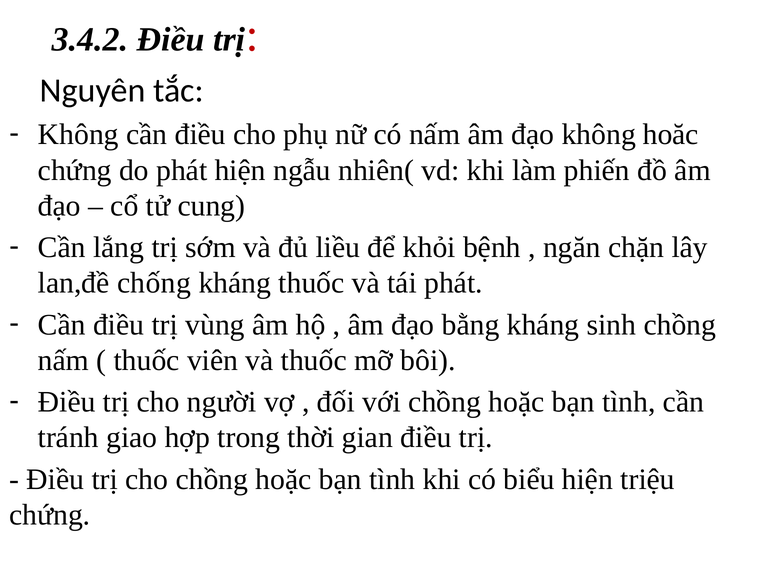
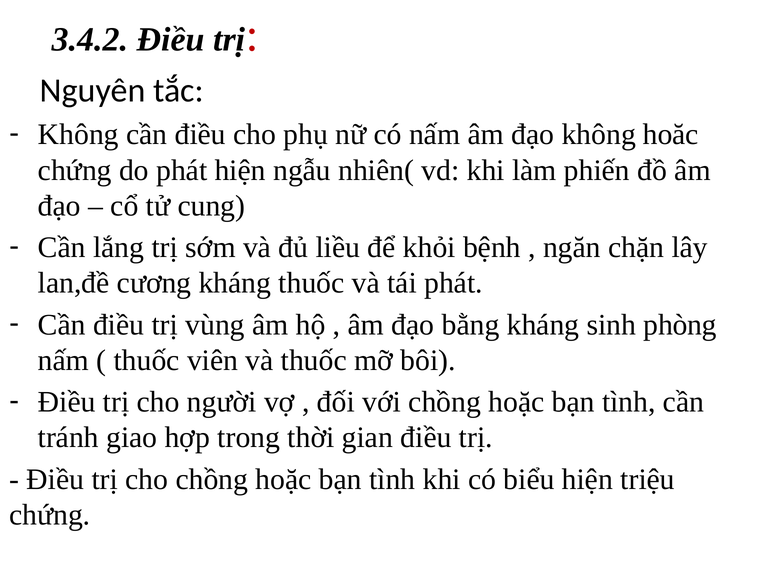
chống: chống -> cương
sinh chồng: chồng -> phòng
